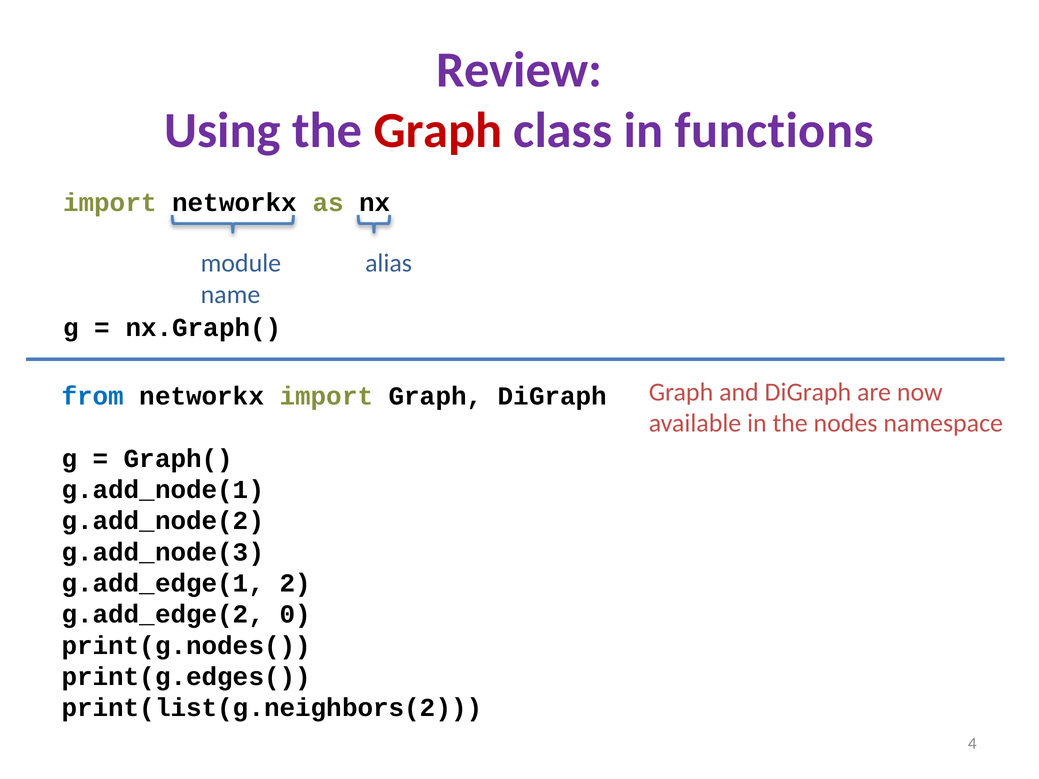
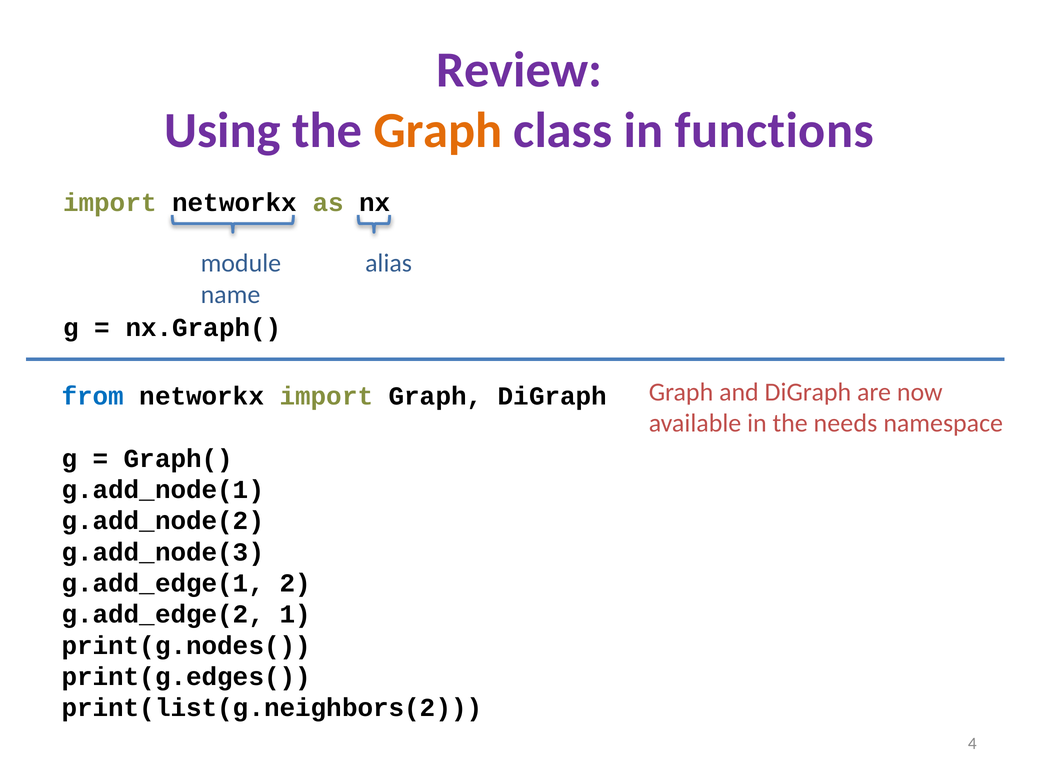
Graph at (438, 131) colour: red -> orange
nodes: nodes -> needs
0: 0 -> 1
